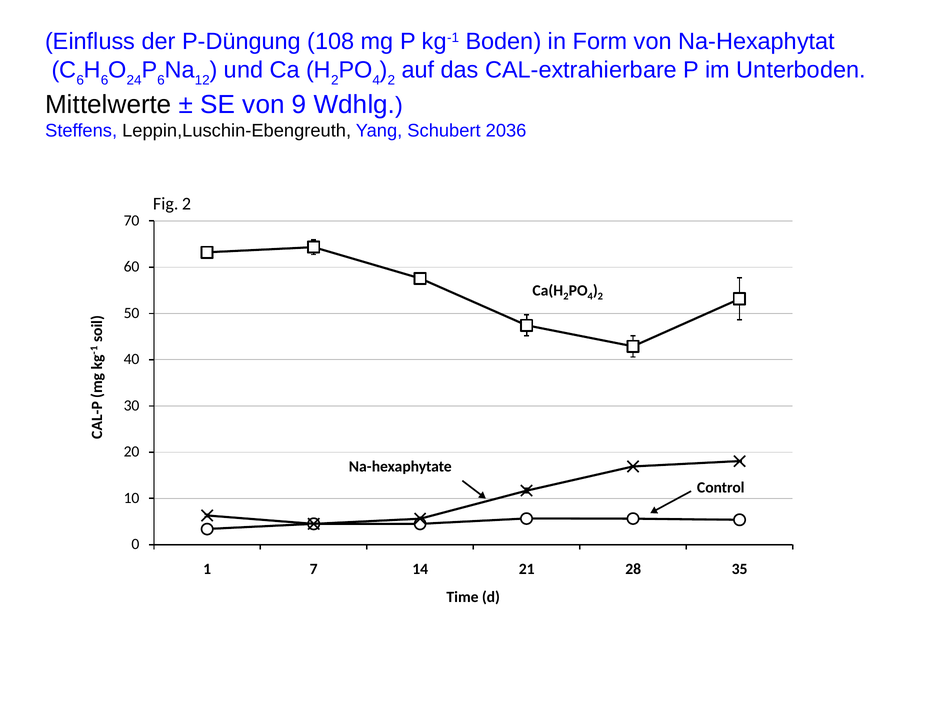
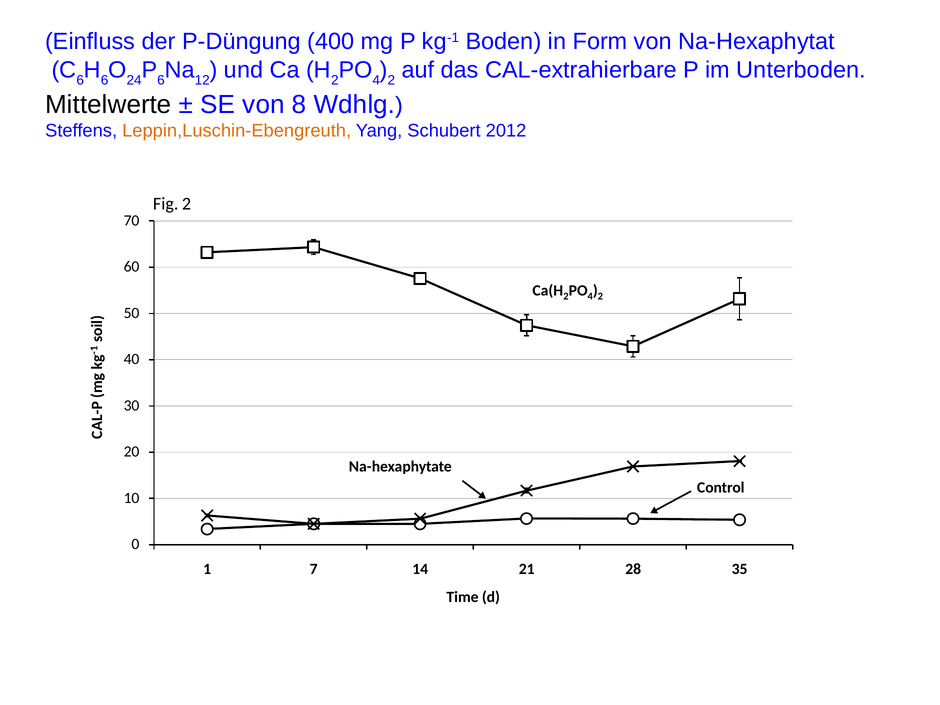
108: 108 -> 400
9: 9 -> 8
Leppin,Luschin-Ebengreuth colour: black -> orange
2036: 2036 -> 2012
